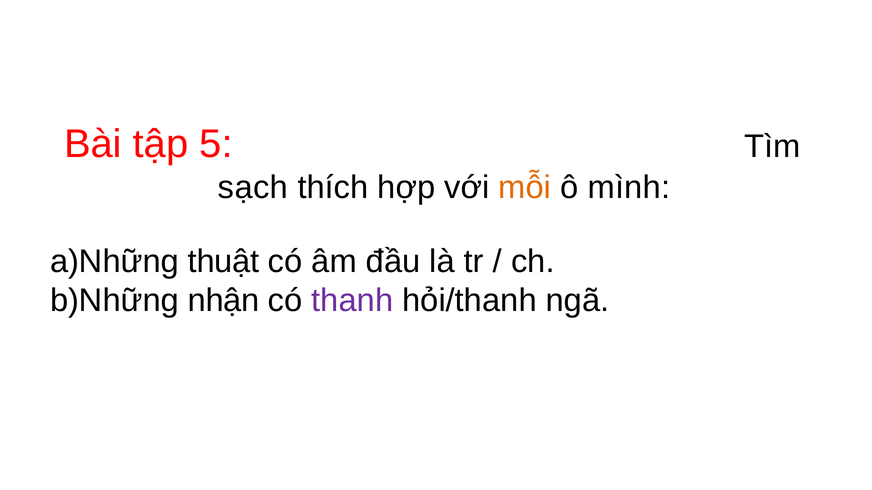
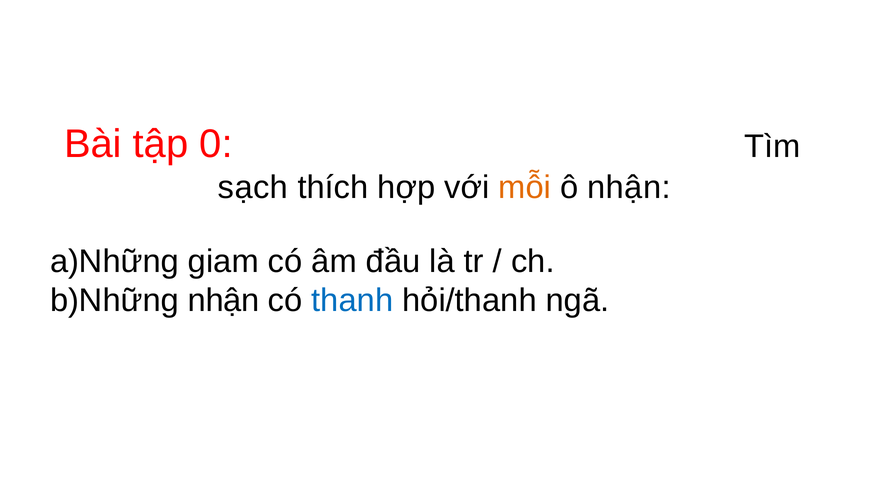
5: 5 -> 0
ô mình: mình -> nhận
thuật: thuật -> giam
thanh colour: purple -> blue
